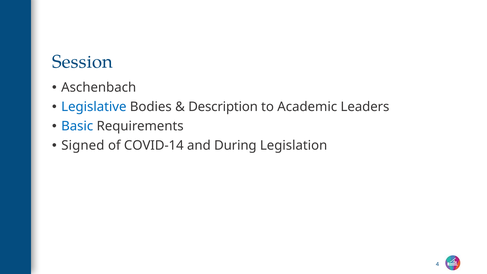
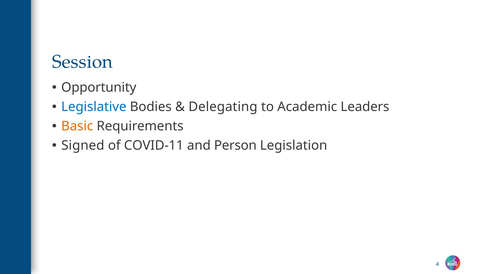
Aschenbach: Aschenbach -> Opportunity
Description: Description -> Delegating
Basic colour: blue -> orange
COVID-14: COVID-14 -> COVID-11
During: During -> Person
